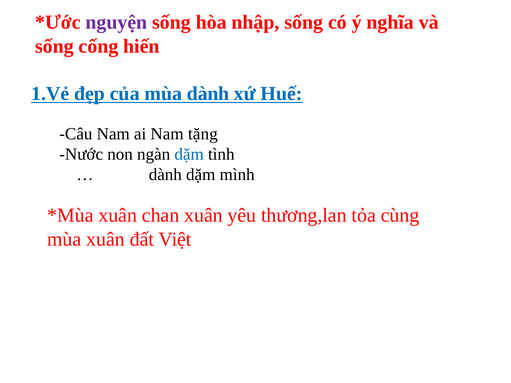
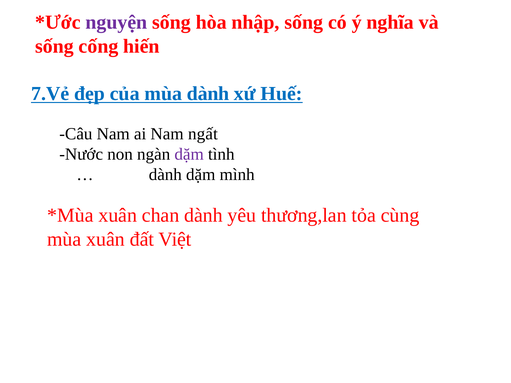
1.Vẻ: 1.Vẻ -> 7.Vẻ
tặng: tặng -> ngất
dặm at (189, 154) colour: blue -> purple
chan xuân: xuân -> dành
